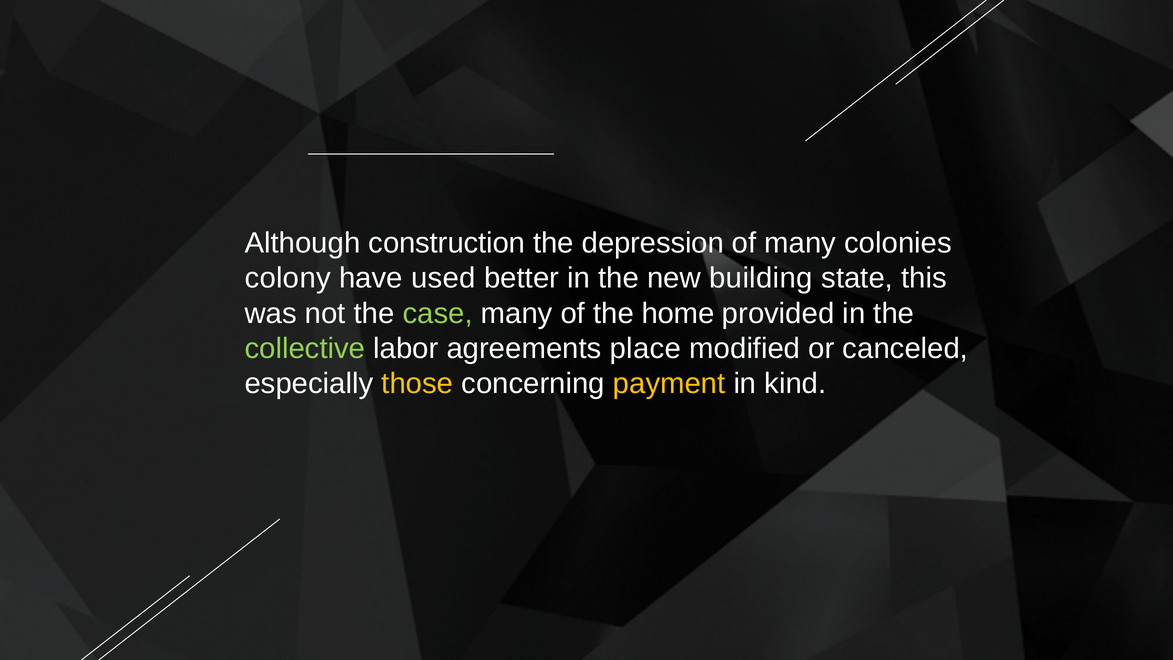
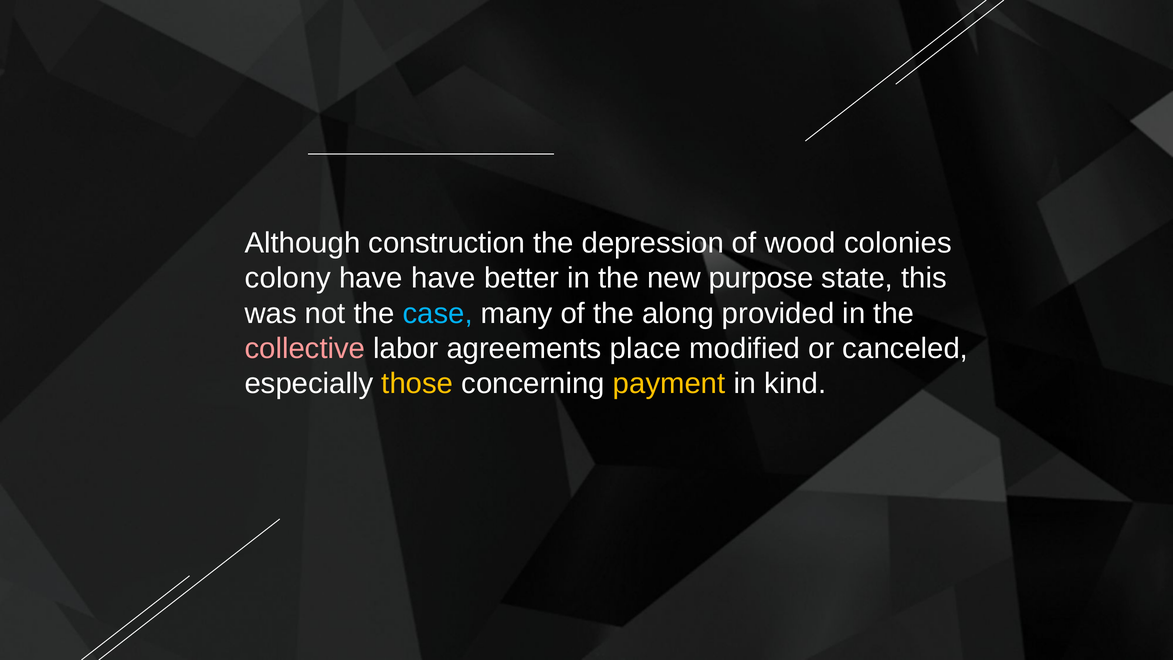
of many: many -> wood
have used: used -> have
building: building -> purpose
case colour: light green -> light blue
home: home -> along
collective colour: light green -> pink
